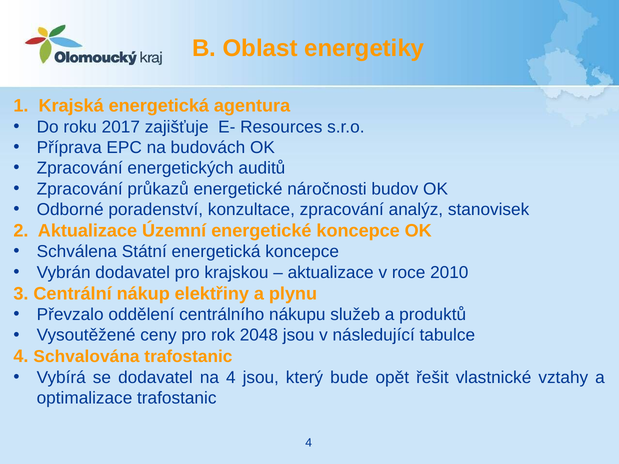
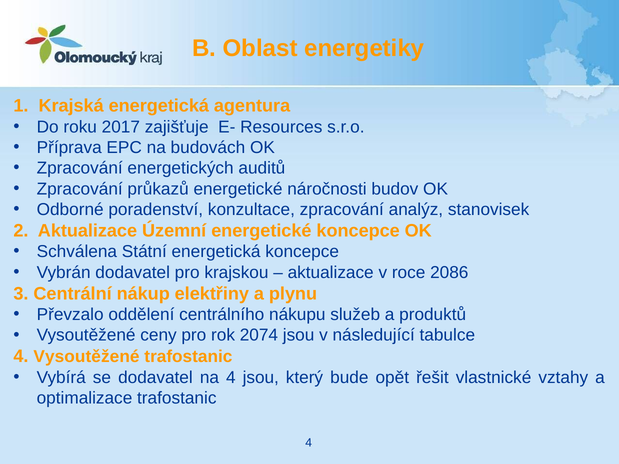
2010: 2010 -> 2086
2048: 2048 -> 2074
4 Schvalována: Schvalována -> Vysoutěžené
